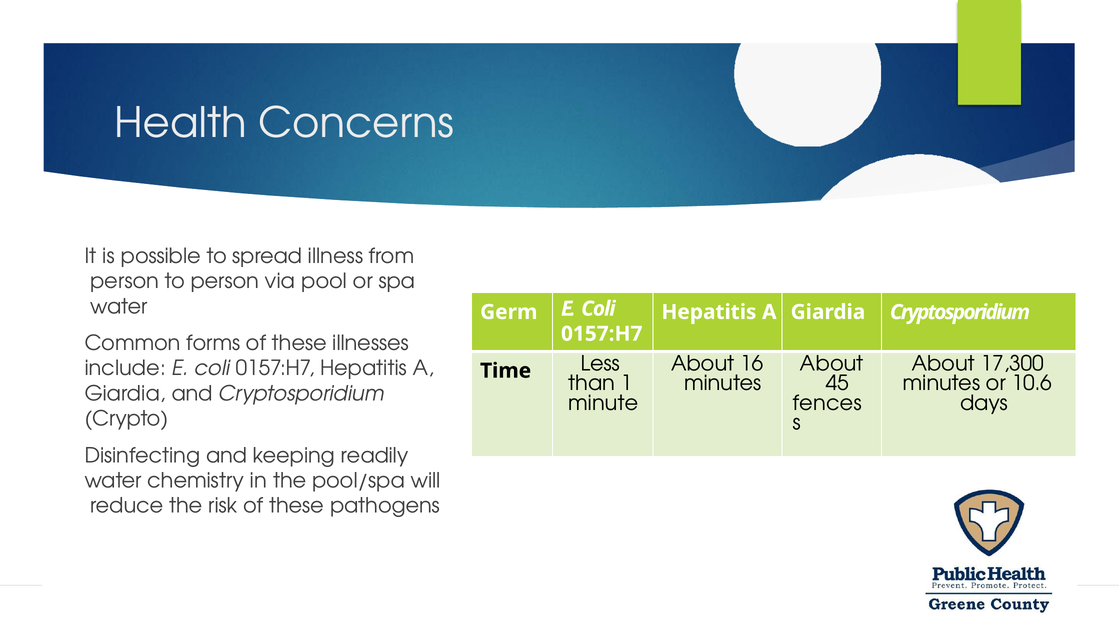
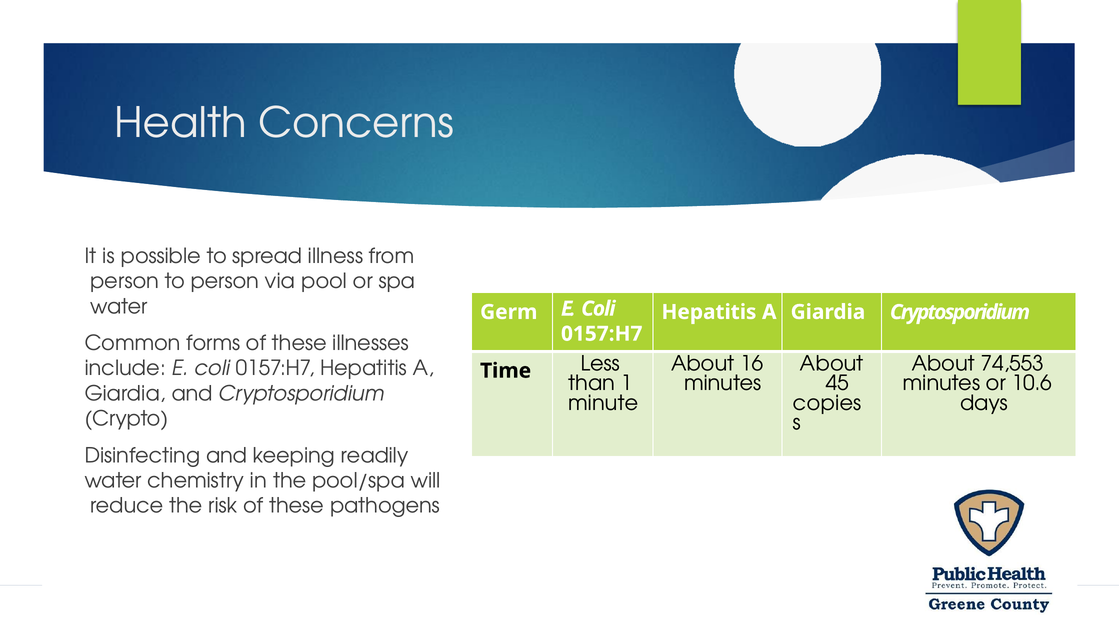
17,300: 17,300 -> 74,553
fences: fences -> copies
